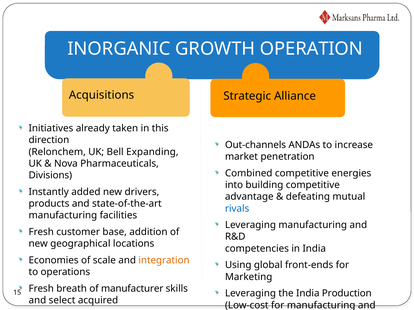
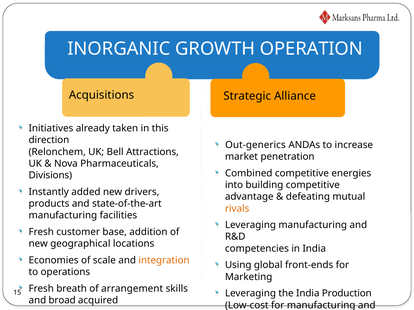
Out-channels: Out-channels -> Out-generics
Expanding: Expanding -> Attractions
rivals colour: blue -> orange
manufacturer: manufacturer -> arrangement
select: select -> broad
